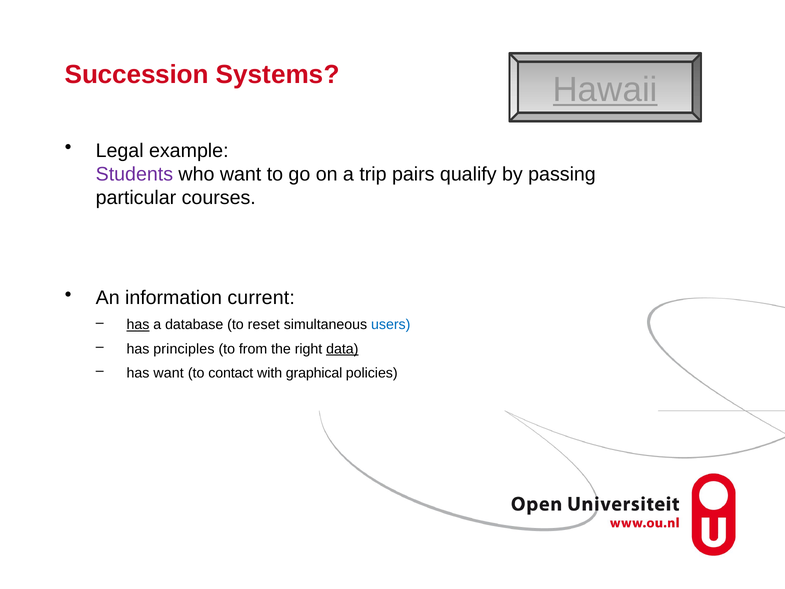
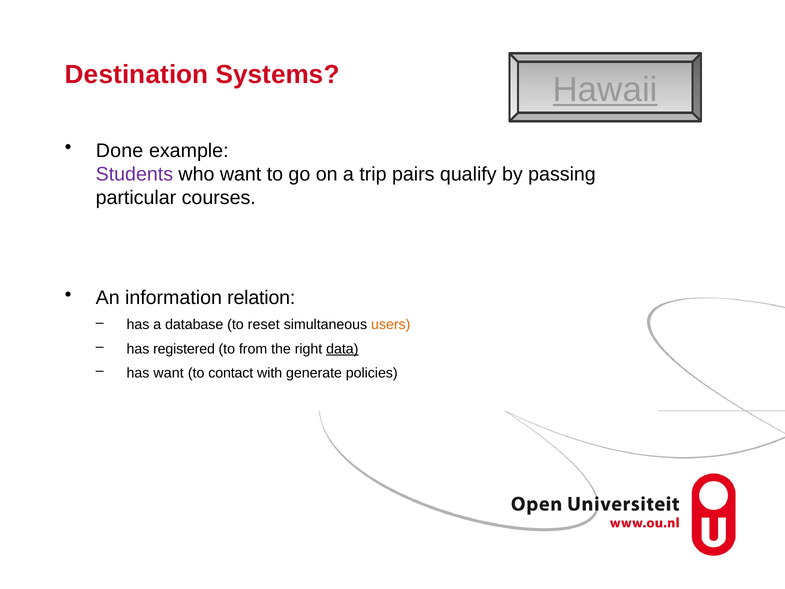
Succession: Succession -> Destination
Legal: Legal -> Done
current: current -> relation
has at (138, 325) underline: present -> none
users colour: blue -> orange
principles: principles -> registered
graphical: graphical -> generate
